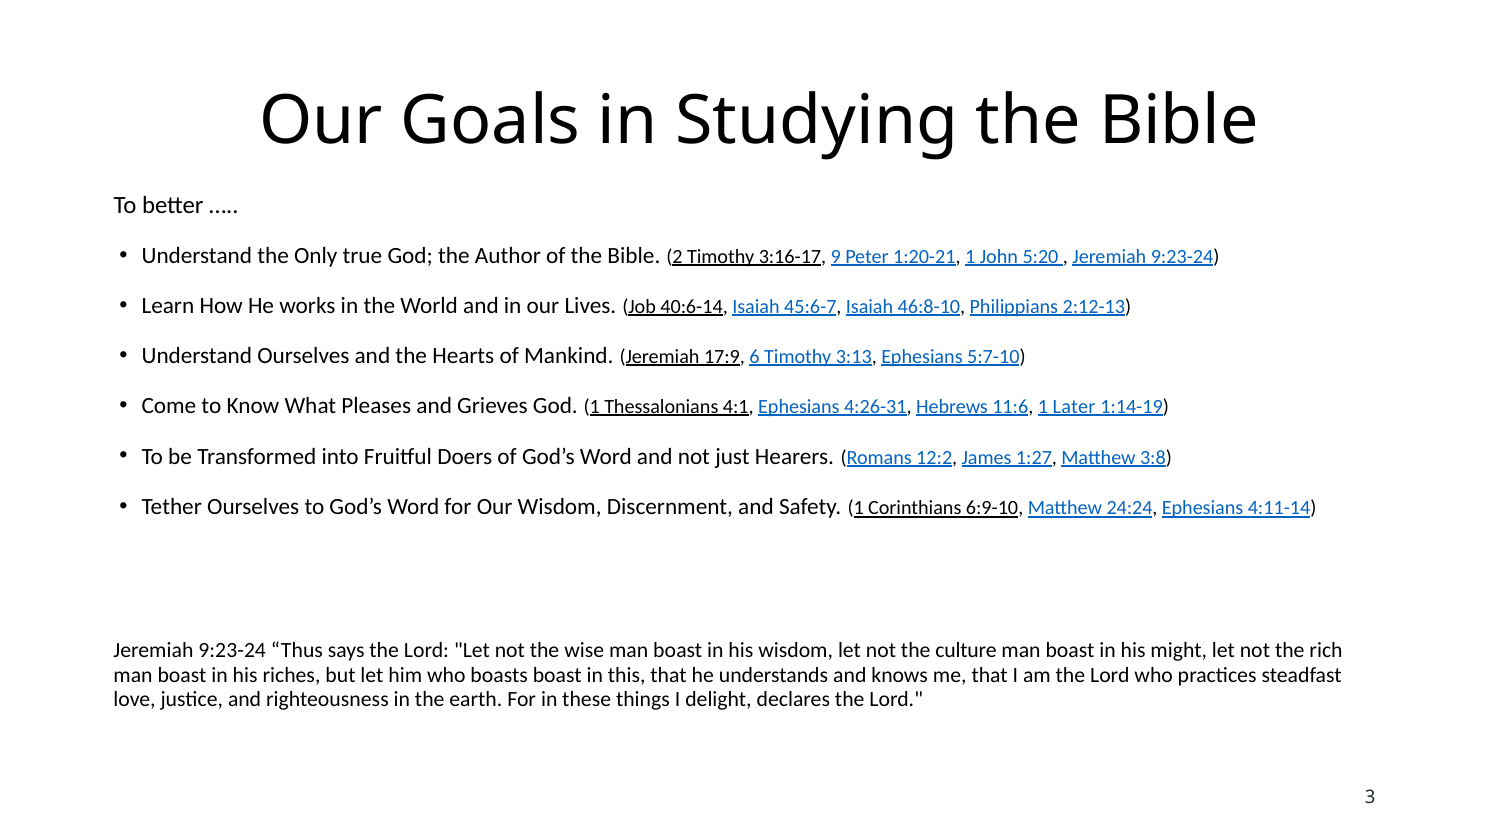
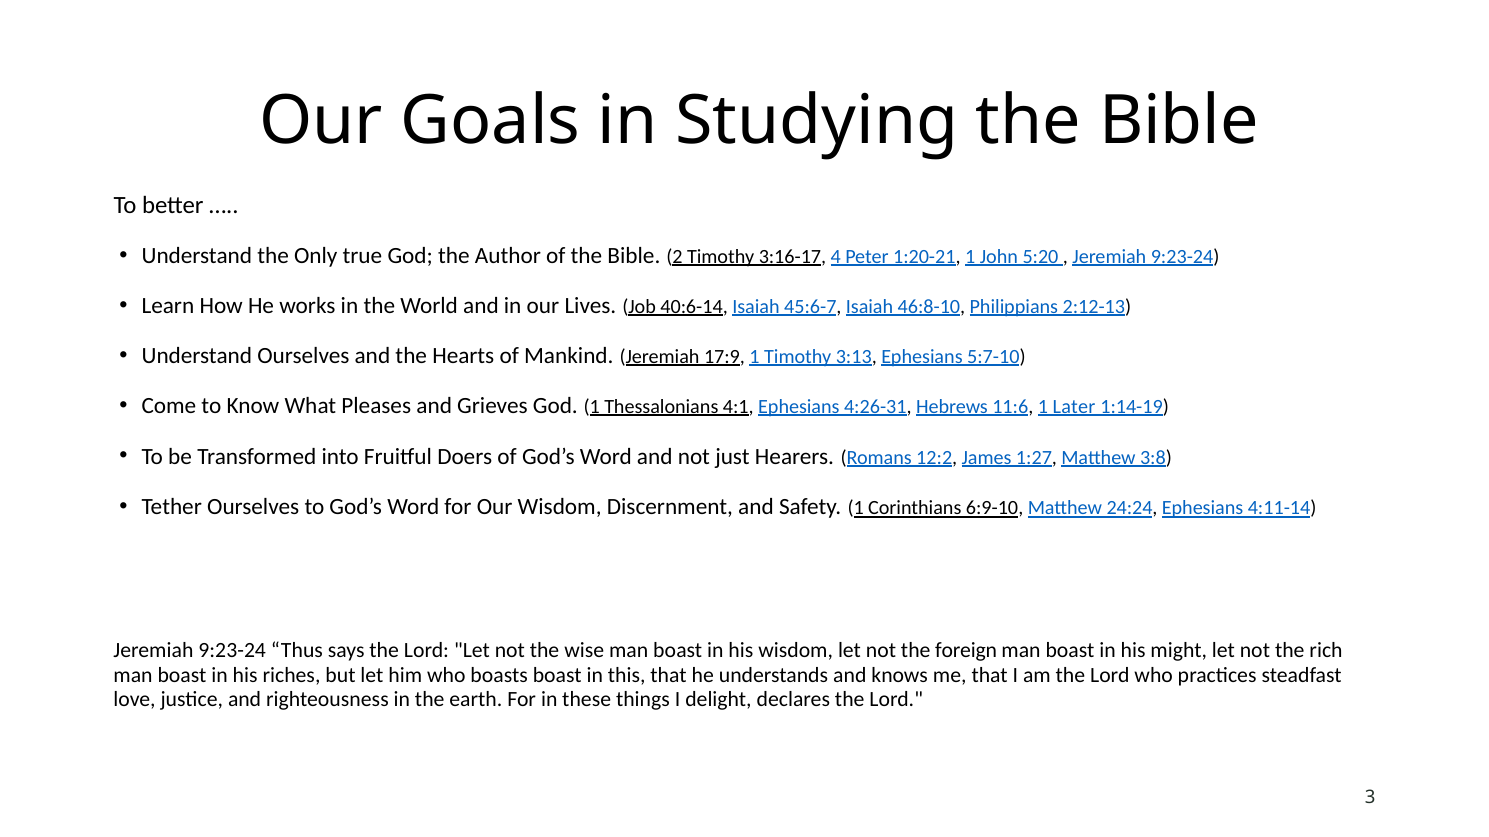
9: 9 -> 4
17:9 6: 6 -> 1
culture: culture -> foreign
